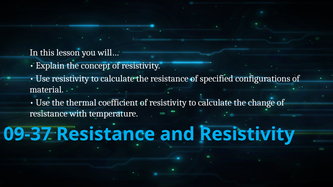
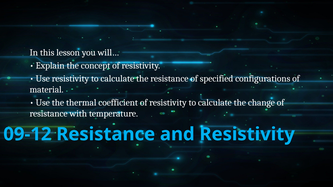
09-37: 09-37 -> 09-12
